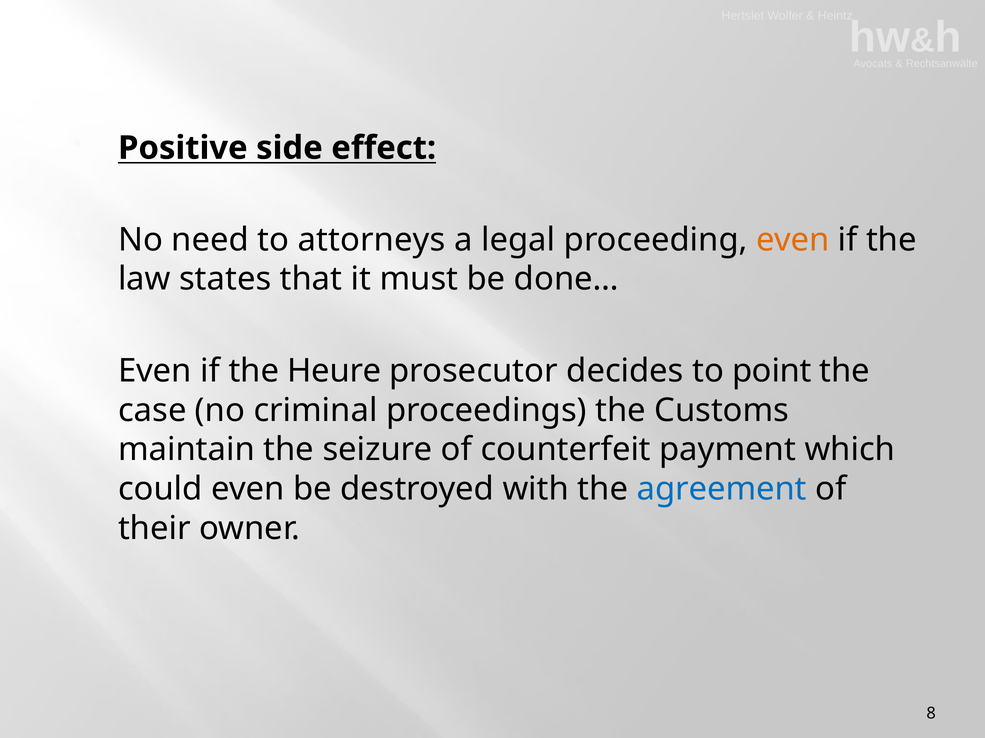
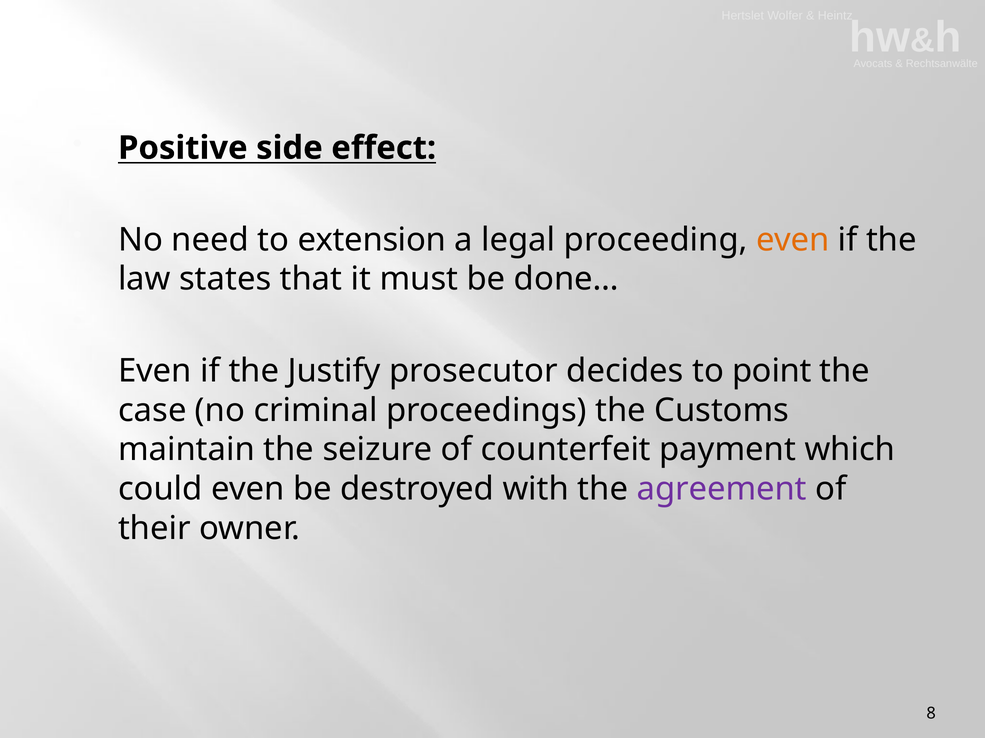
attorneys: attorneys -> extension
Heure: Heure -> Justify
agreement colour: blue -> purple
